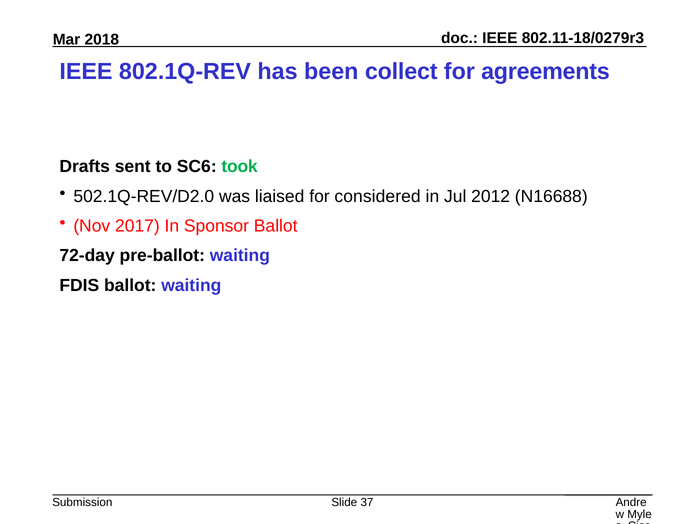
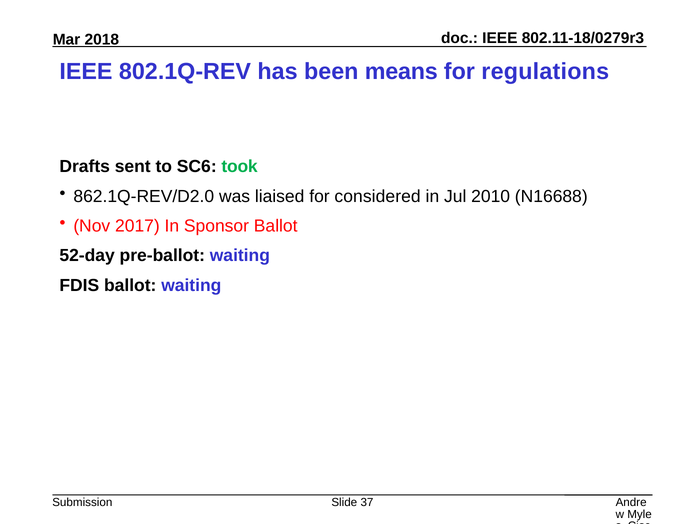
collect: collect -> means
agreements: agreements -> regulations
502.1Q-REV/D2.0: 502.1Q-REV/D2.0 -> 862.1Q-REV/D2.0
2012: 2012 -> 2010
72-day: 72-day -> 52-day
